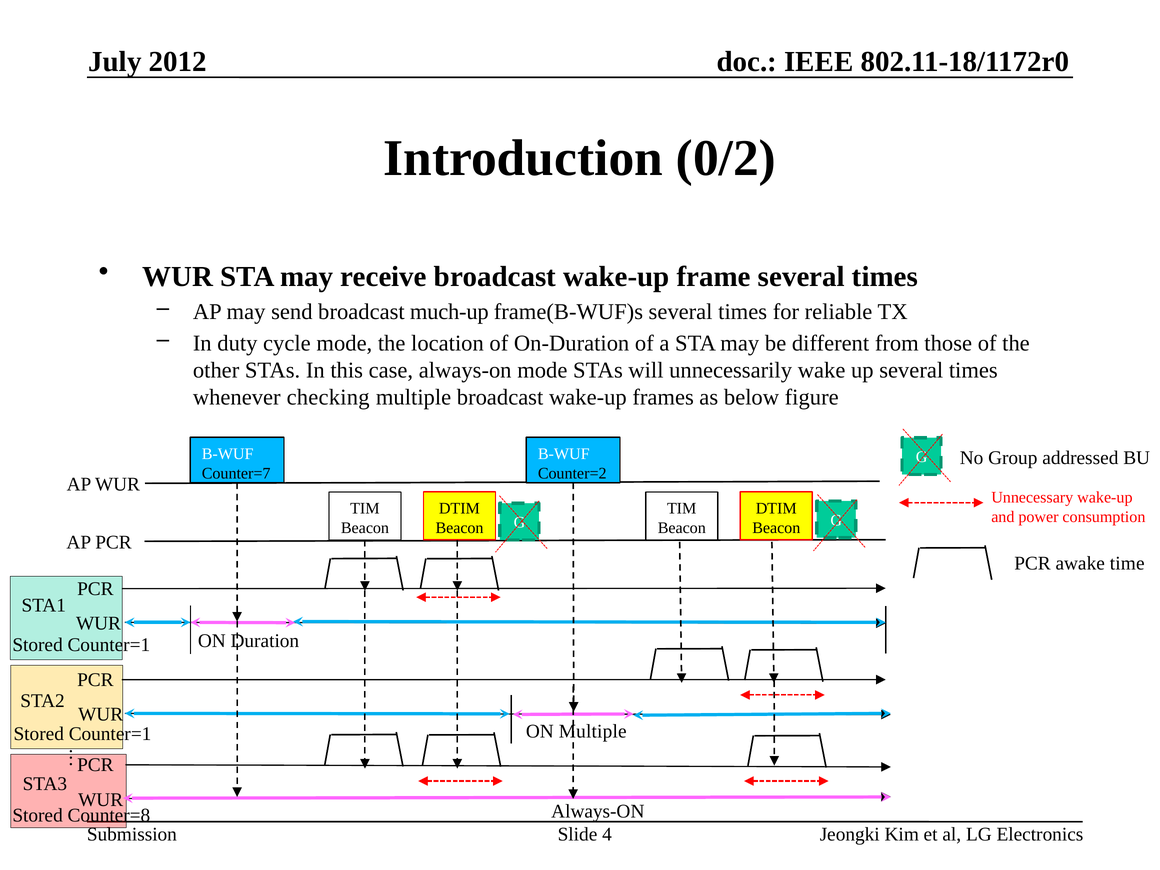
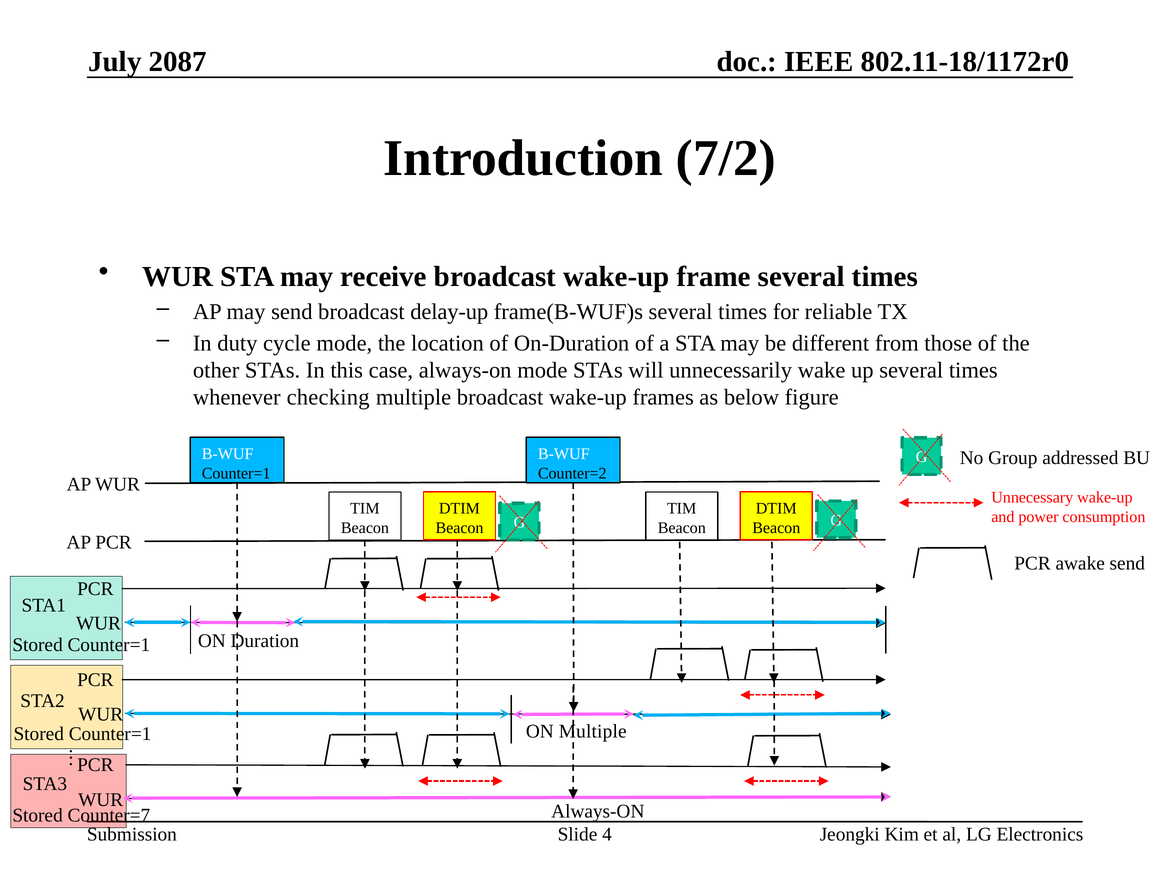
2012: 2012 -> 2087
0/2: 0/2 -> 7/2
much-up: much-up -> delay-up
Counter=7 at (236, 473): Counter=7 -> Counter=1
awake time: time -> send
Counter=8: Counter=8 -> Counter=7
